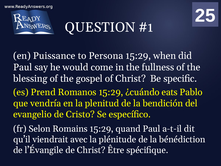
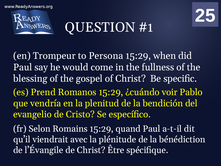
Puissance: Puissance -> Trompeur
eats: eats -> voir
